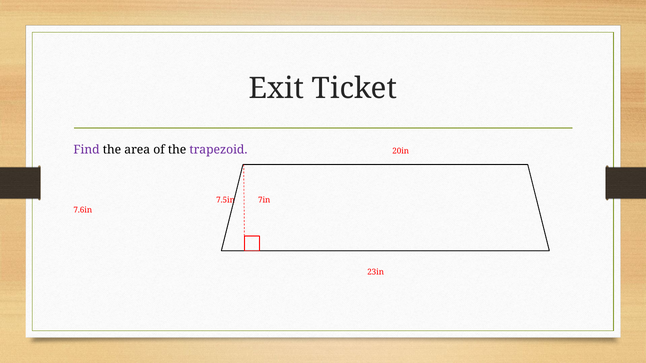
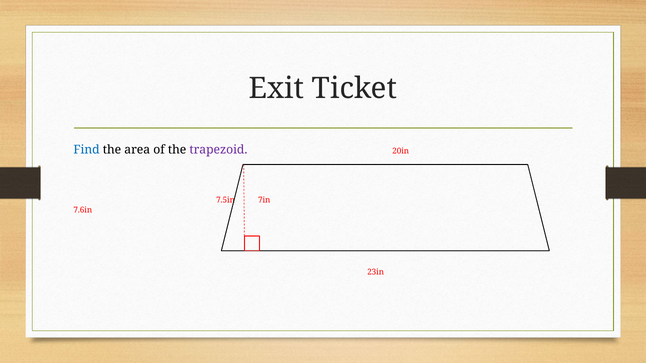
Find colour: purple -> blue
